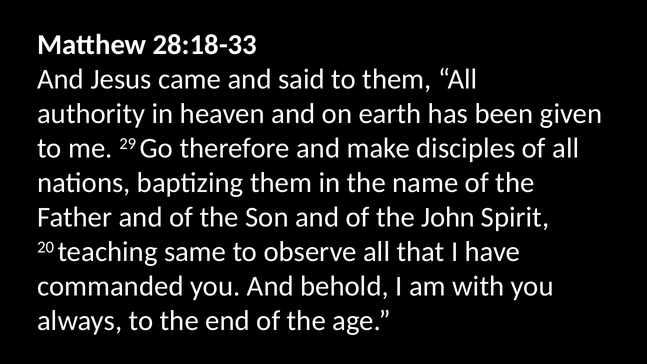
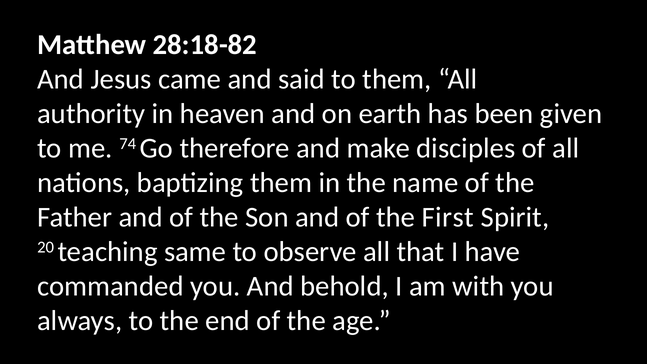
28:18-33: 28:18-33 -> 28:18-82
29: 29 -> 74
John: John -> First
